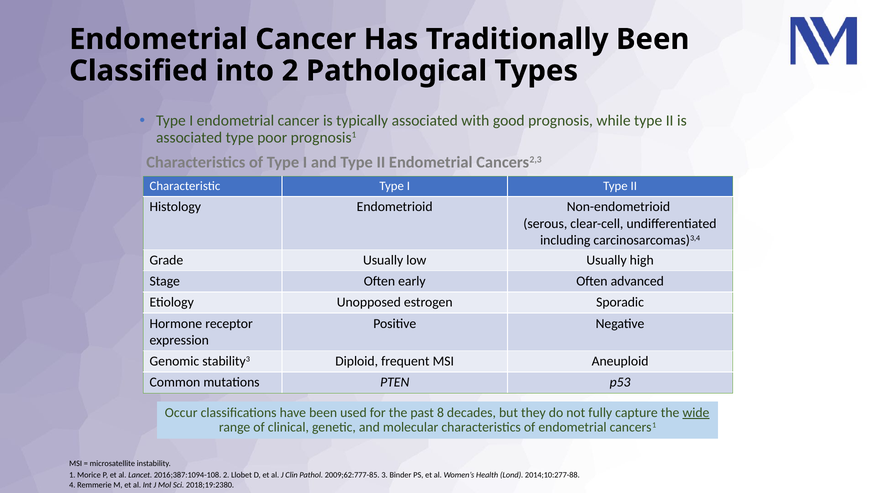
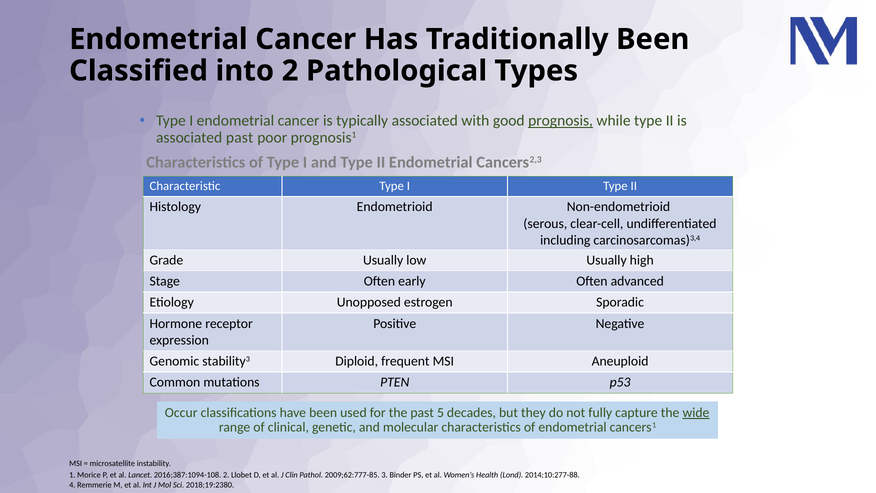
prognosis underline: none -> present
associated type: type -> past
8: 8 -> 5
